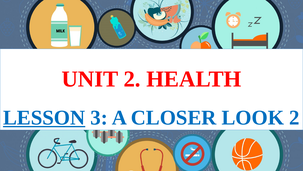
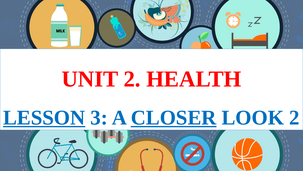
CLOSER underline: none -> present
